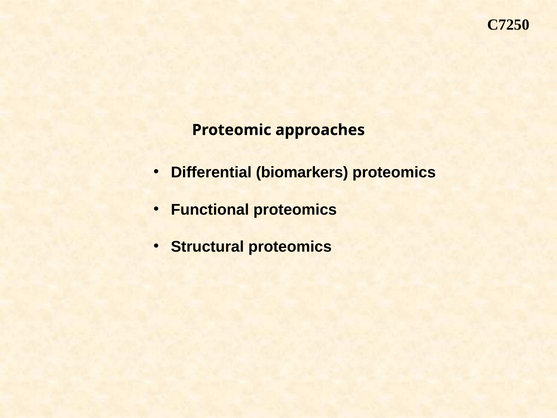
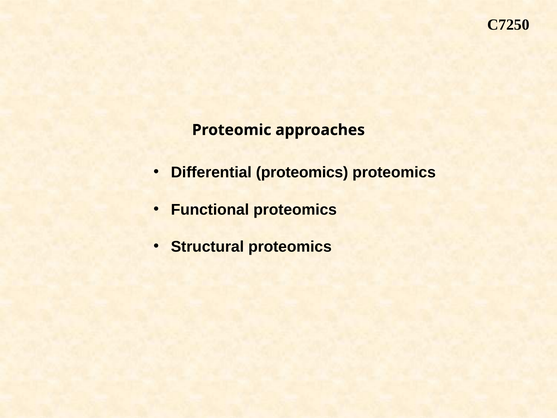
Differential biomarkers: biomarkers -> proteomics
